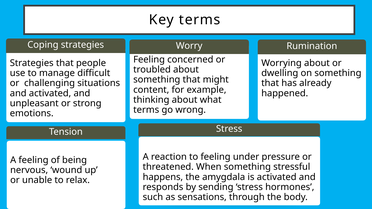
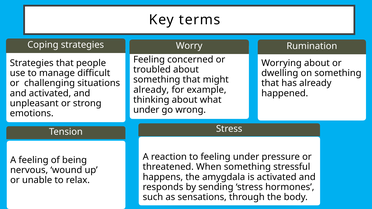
content at (151, 90): content -> already
terms at (146, 110): terms -> under
